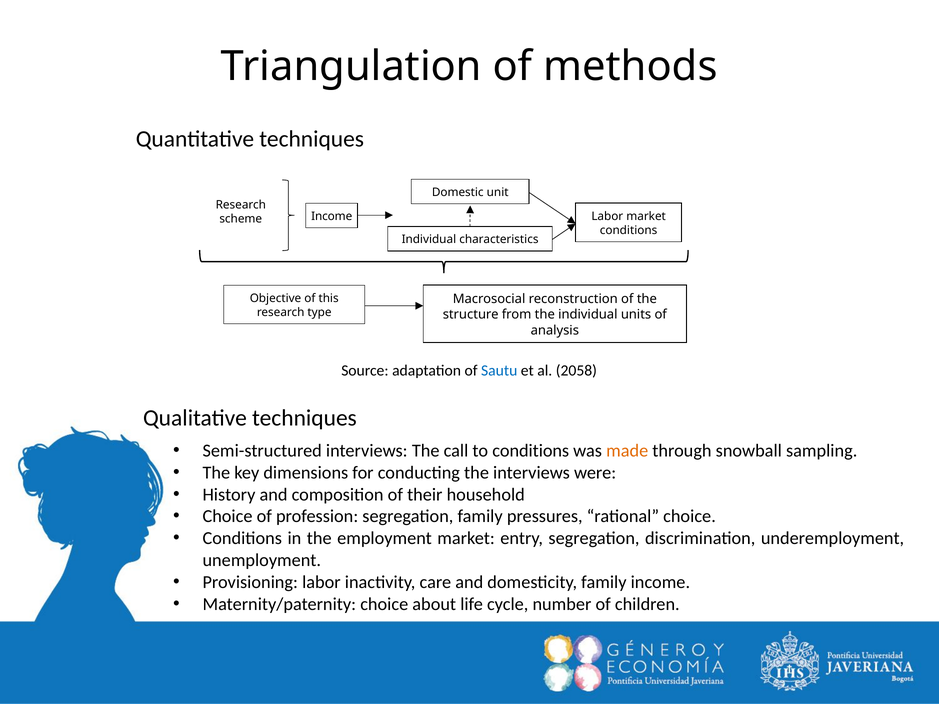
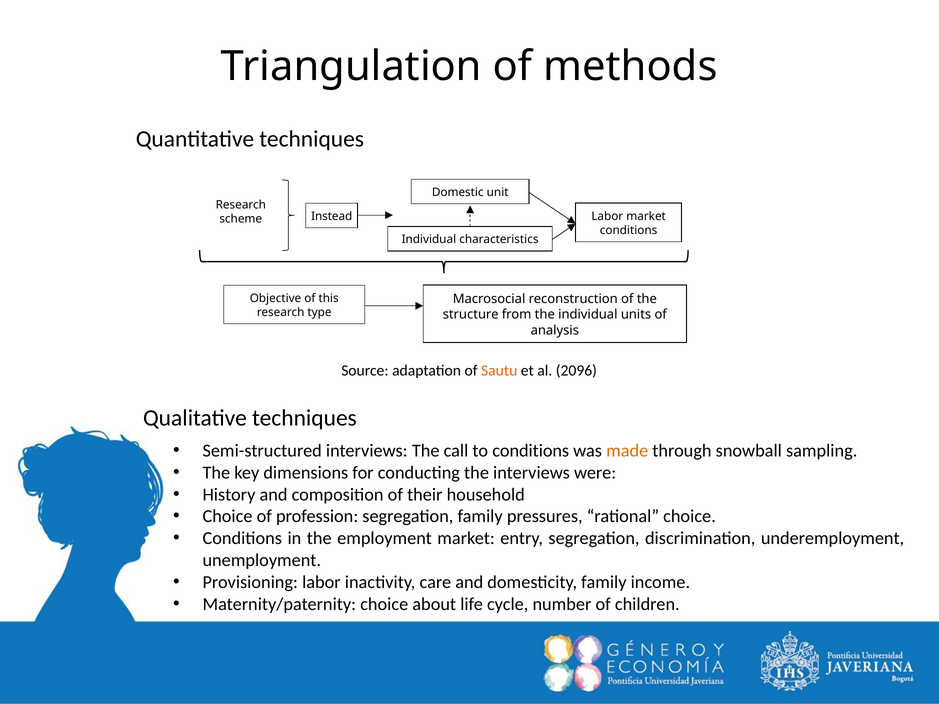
Income at (332, 217): Income -> Instead
Sautu colour: blue -> orange
2058: 2058 -> 2096
